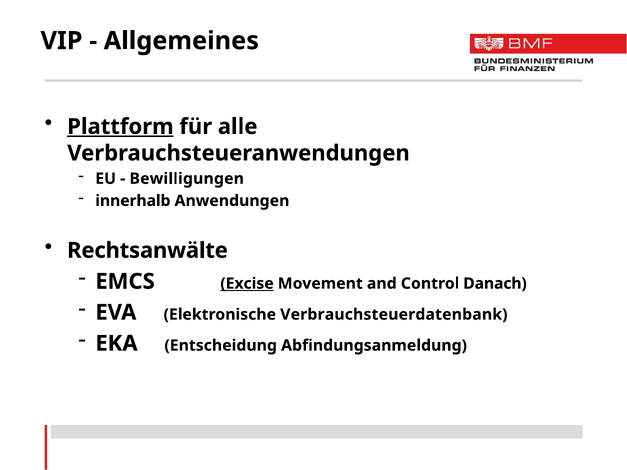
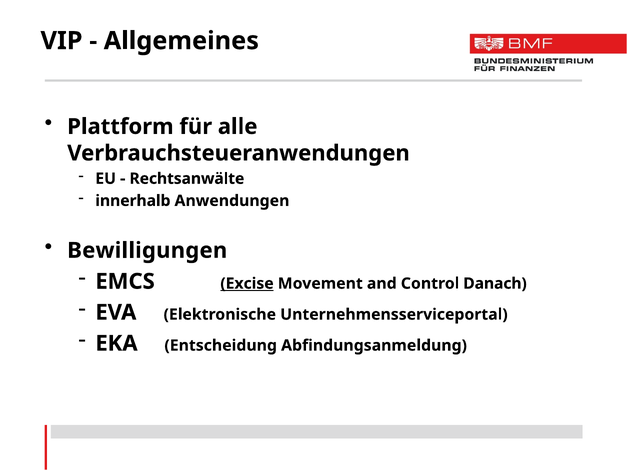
Plattform underline: present -> none
Bewilligungen: Bewilligungen -> Rechtsanwälte
Rechtsanwälte: Rechtsanwälte -> Bewilligungen
Verbrauchsteuerdatenbank: Verbrauchsteuerdatenbank -> Unternehmensserviceportal
